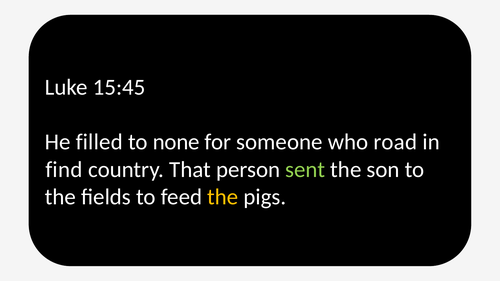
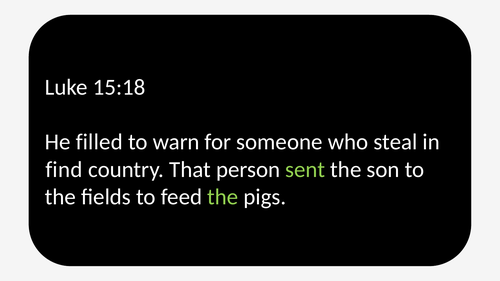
15:45: 15:45 -> 15:18
none: none -> warn
road: road -> steal
the at (223, 197) colour: yellow -> light green
